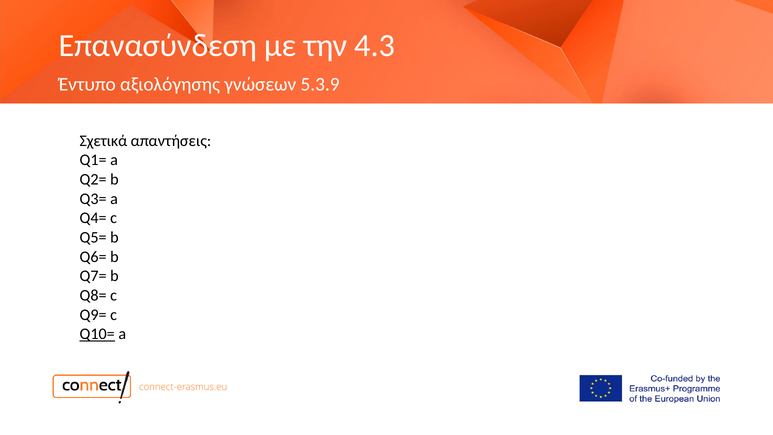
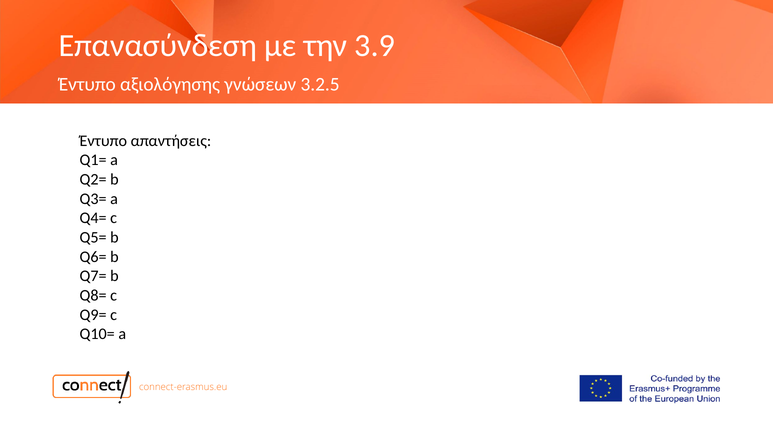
4.3: 4.3 -> 3.9
5.3.9: 5.3.9 -> 3.2.5
Σχετικά at (103, 141): Σχετικά -> Έντυπο
Q10= underline: present -> none
